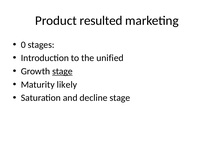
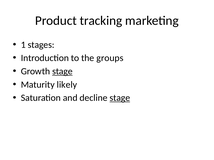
resulted: resulted -> tracking
0: 0 -> 1
unified: unified -> groups
stage at (120, 98) underline: none -> present
